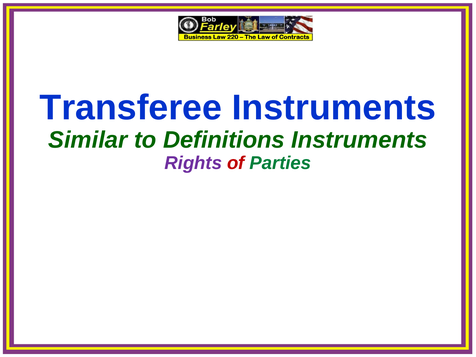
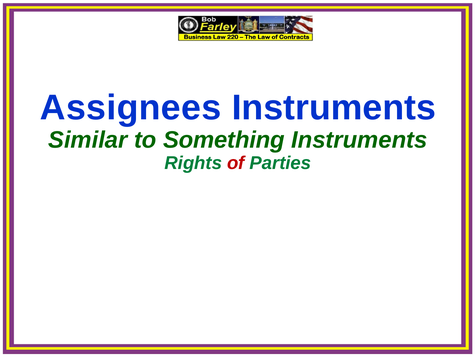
Transferee: Transferee -> Assignees
Definitions: Definitions -> Something
Rights colour: purple -> green
